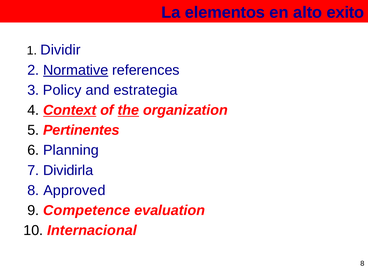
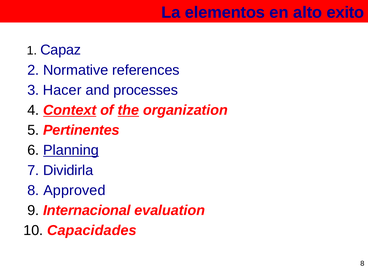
Dividir: Dividir -> Capaz
Normative underline: present -> none
Policy: Policy -> Hacer
estrategia: estrategia -> processes
Planning underline: none -> present
Competence: Competence -> Internacional
Internacional: Internacional -> Capacidades
